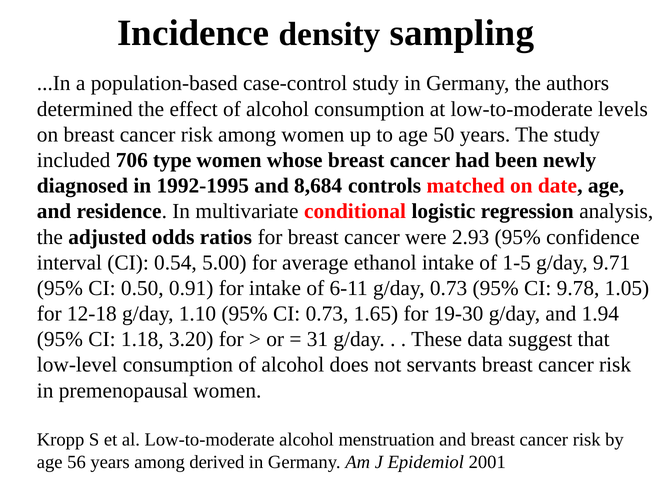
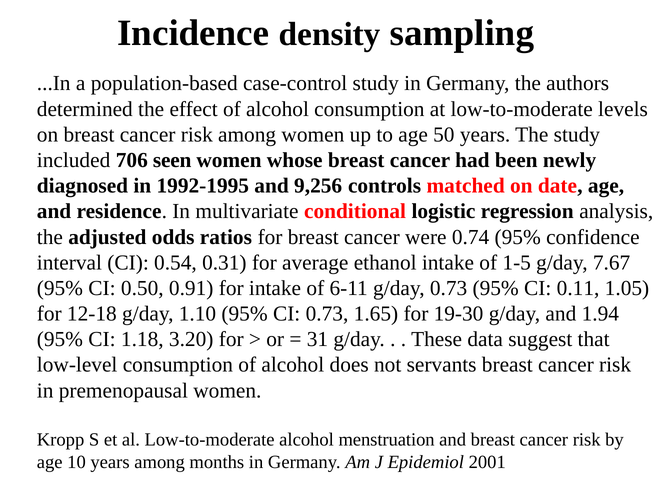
type: type -> seen
8,684: 8,684 -> 9,256
2.93: 2.93 -> 0.74
5.00: 5.00 -> 0.31
9.71: 9.71 -> 7.67
9.78: 9.78 -> 0.11
56: 56 -> 10
derived: derived -> months
